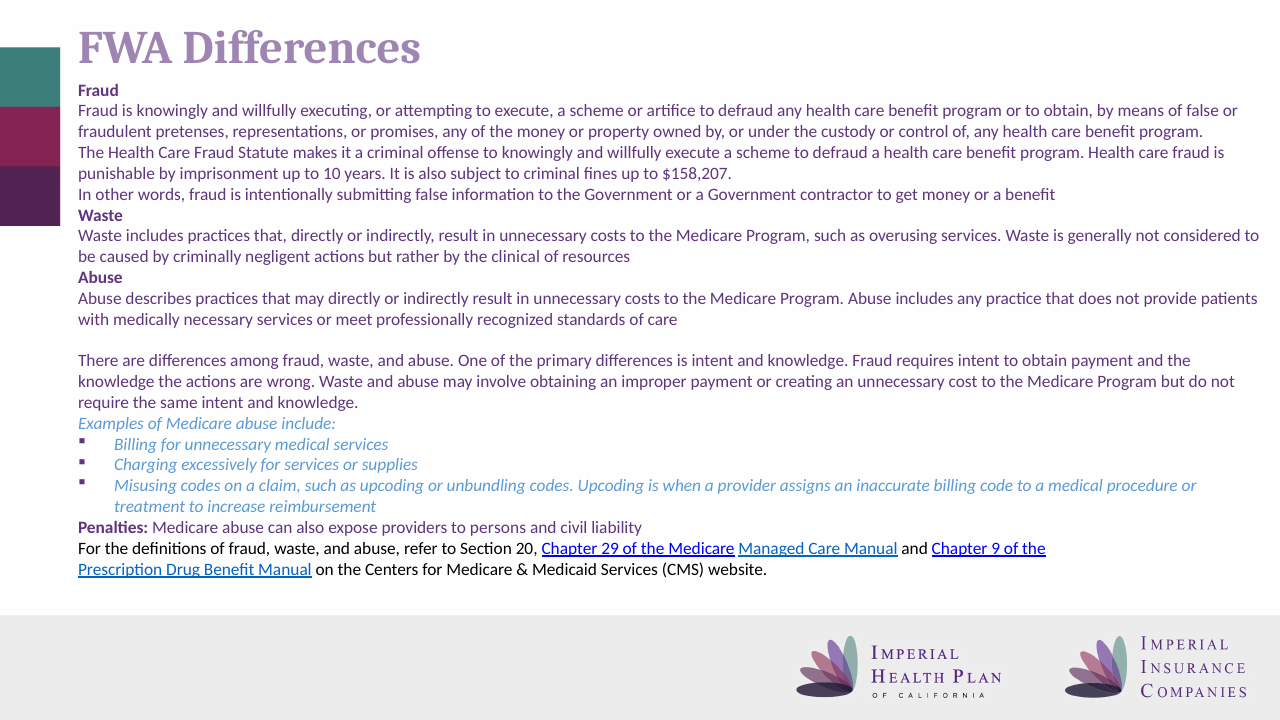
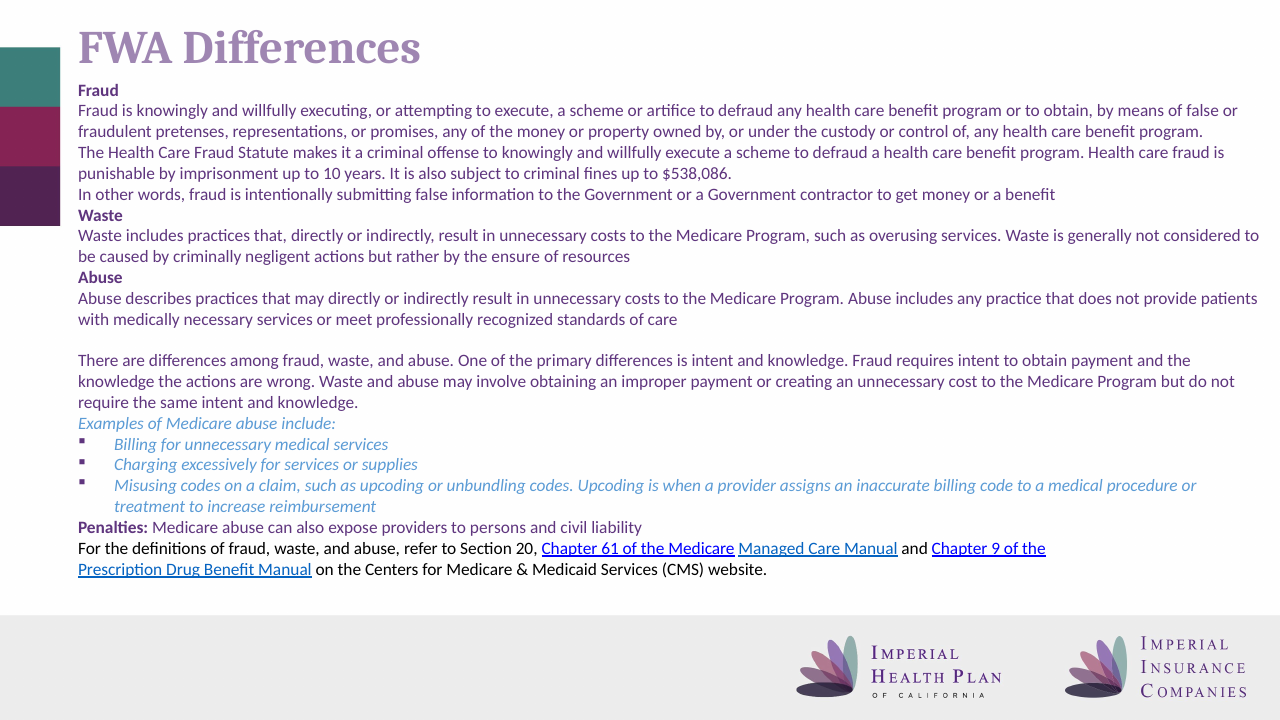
$158,207: $158,207 -> $538,086
clinical: clinical -> ensure
29: 29 -> 61
